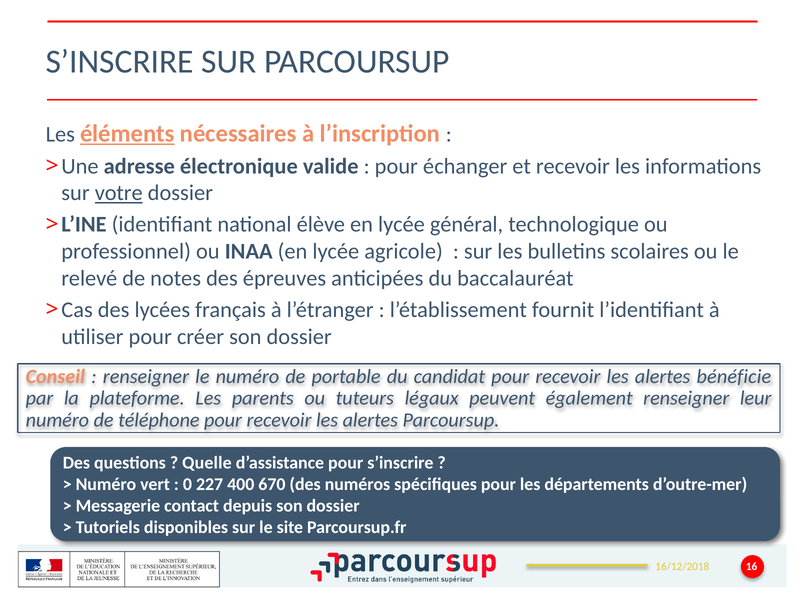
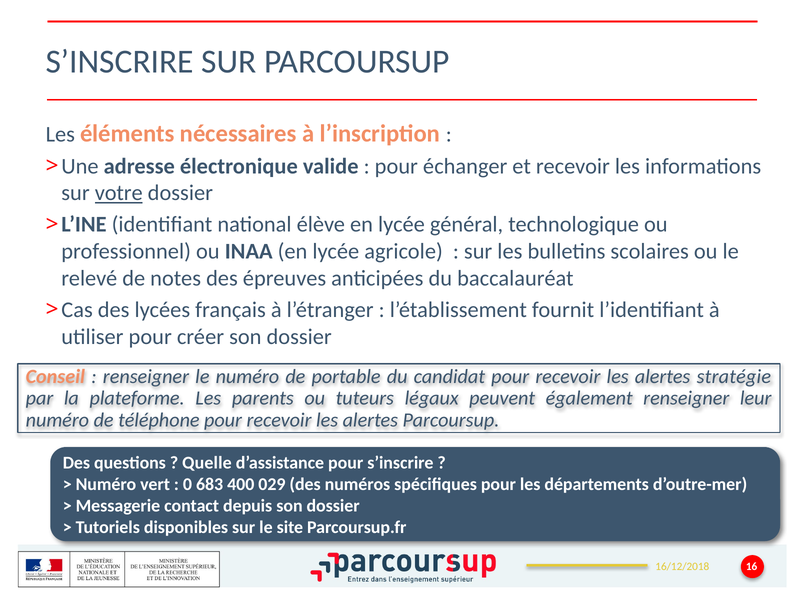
éléments underline: present -> none
bénéficie: bénéficie -> stratégie
227: 227 -> 683
670: 670 -> 029
